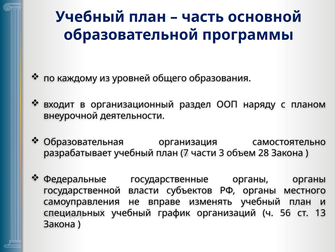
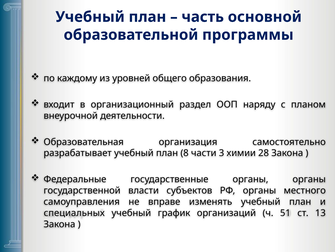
7: 7 -> 8
объем: объем -> химии
56: 56 -> 51
